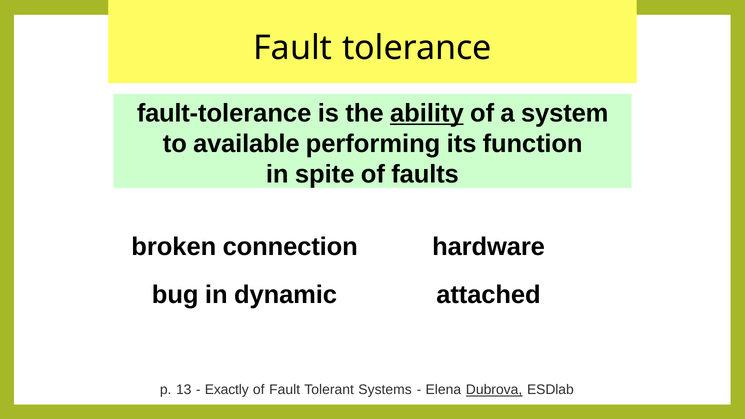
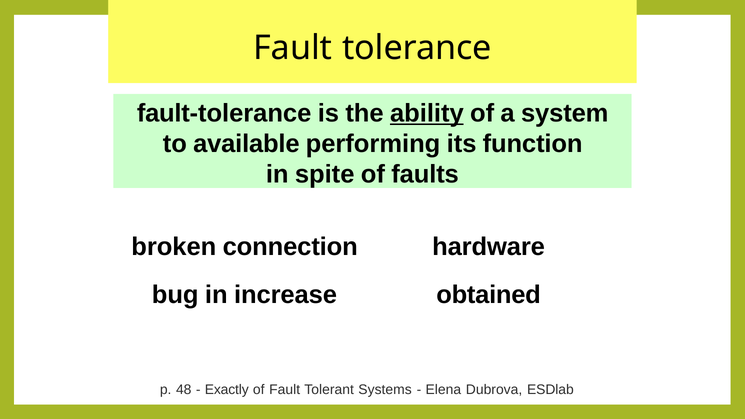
dynamic: dynamic -> increase
attached: attached -> obtained
13: 13 -> 48
Dubrova underline: present -> none
